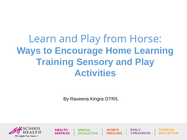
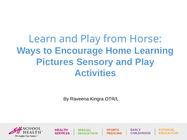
Training: Training -> Pictures
